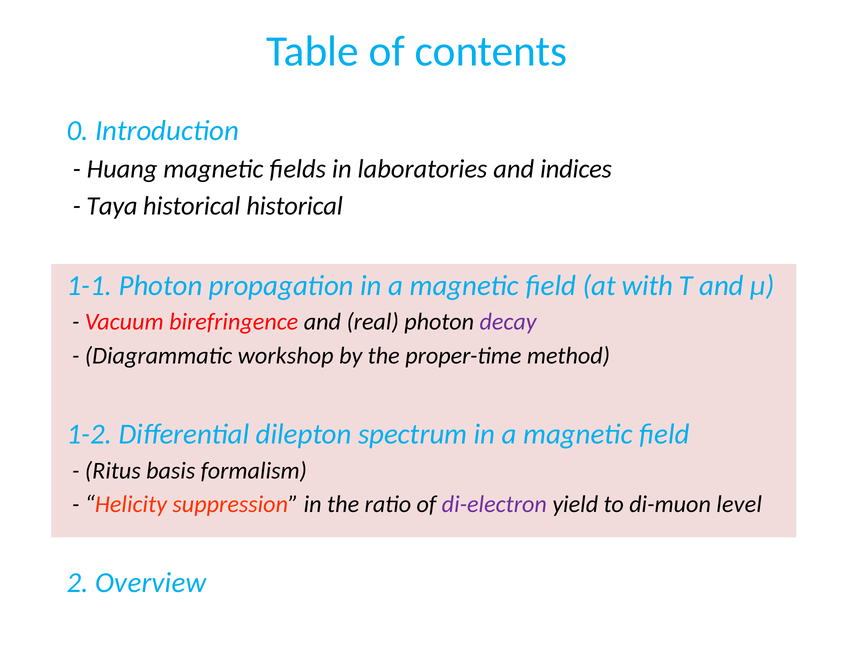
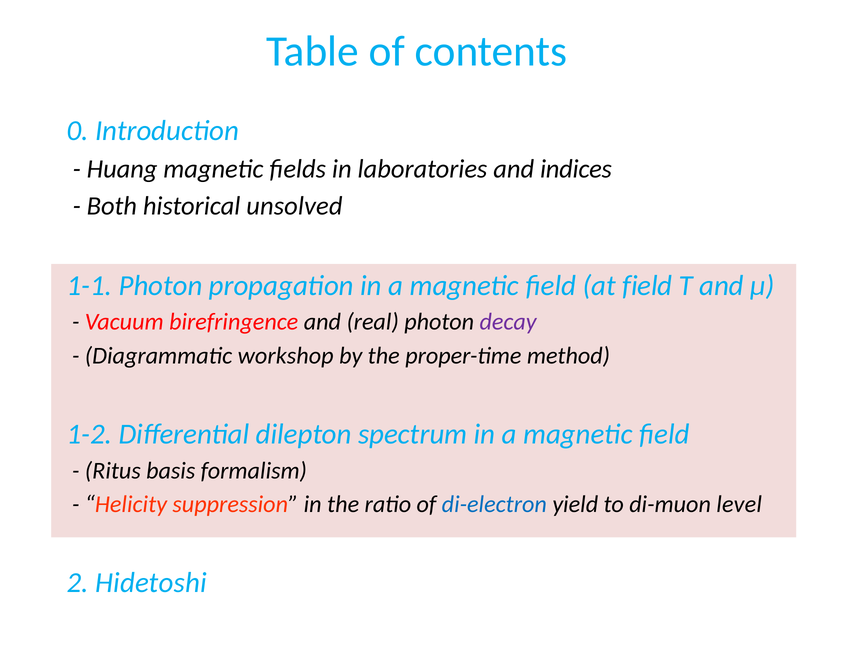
Taya: Taya -> Both
historical historical: historical -> unsolved
at with: with -> field
di-electron colour: purple -> blue
Overview: Overview -> Hidetoshi
